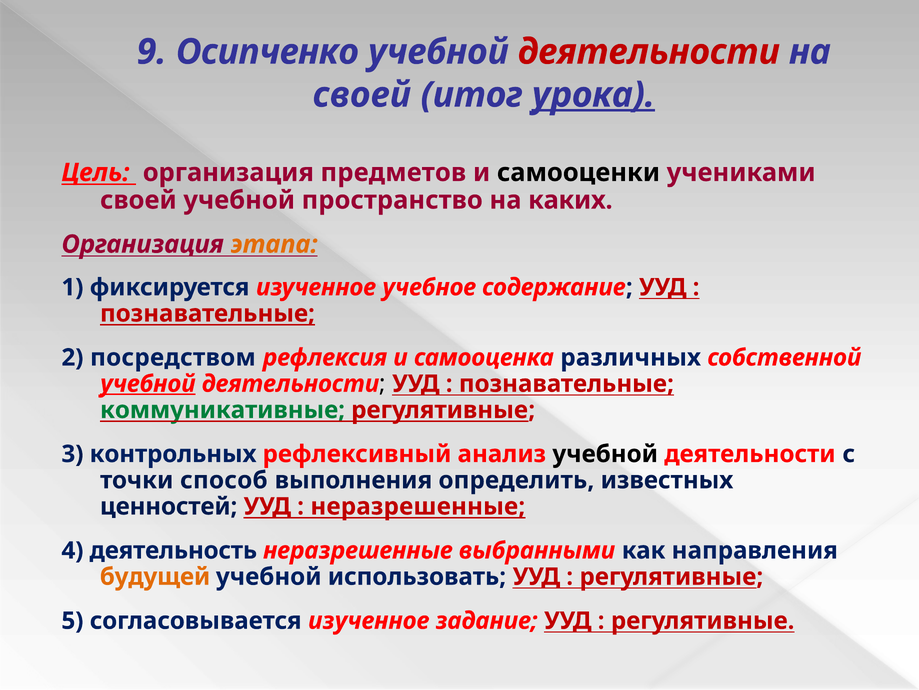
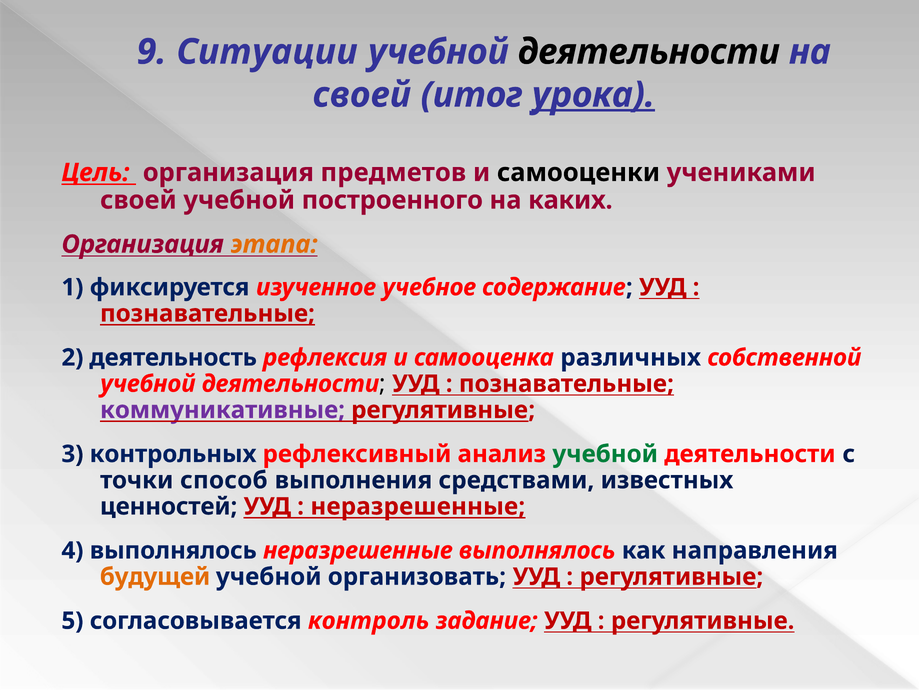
Осипченко: Осипченко -> Ситуации
деятельности at (649, 52) colour: red -> black
пространство: пространство -> построенного
посредством: посредством -> деятельность
учебной at (148, 383) underline: present -> none
коммуникативные colour: green -> purple
учебной at (605, 454) colour: black -> green
определить: определить -> средствами
4 деятельность: деятельность -> выполнялось
неразрешенные выбранными: выбранными -> выполнялось
использовать: использовать -> организовать
согласовывается изученное: изученное -> контроль
